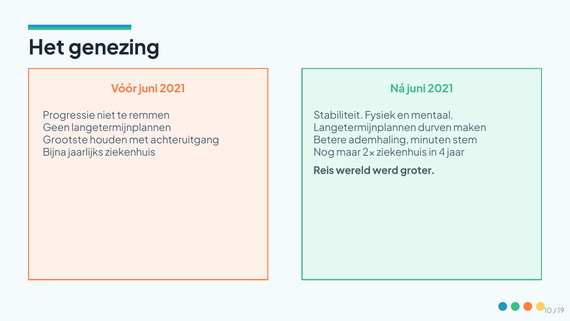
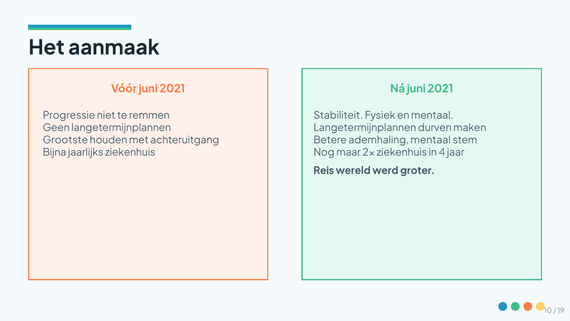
genezing: genezing -> aanmaak
ademhaling minuten: minuten -> mentaal
